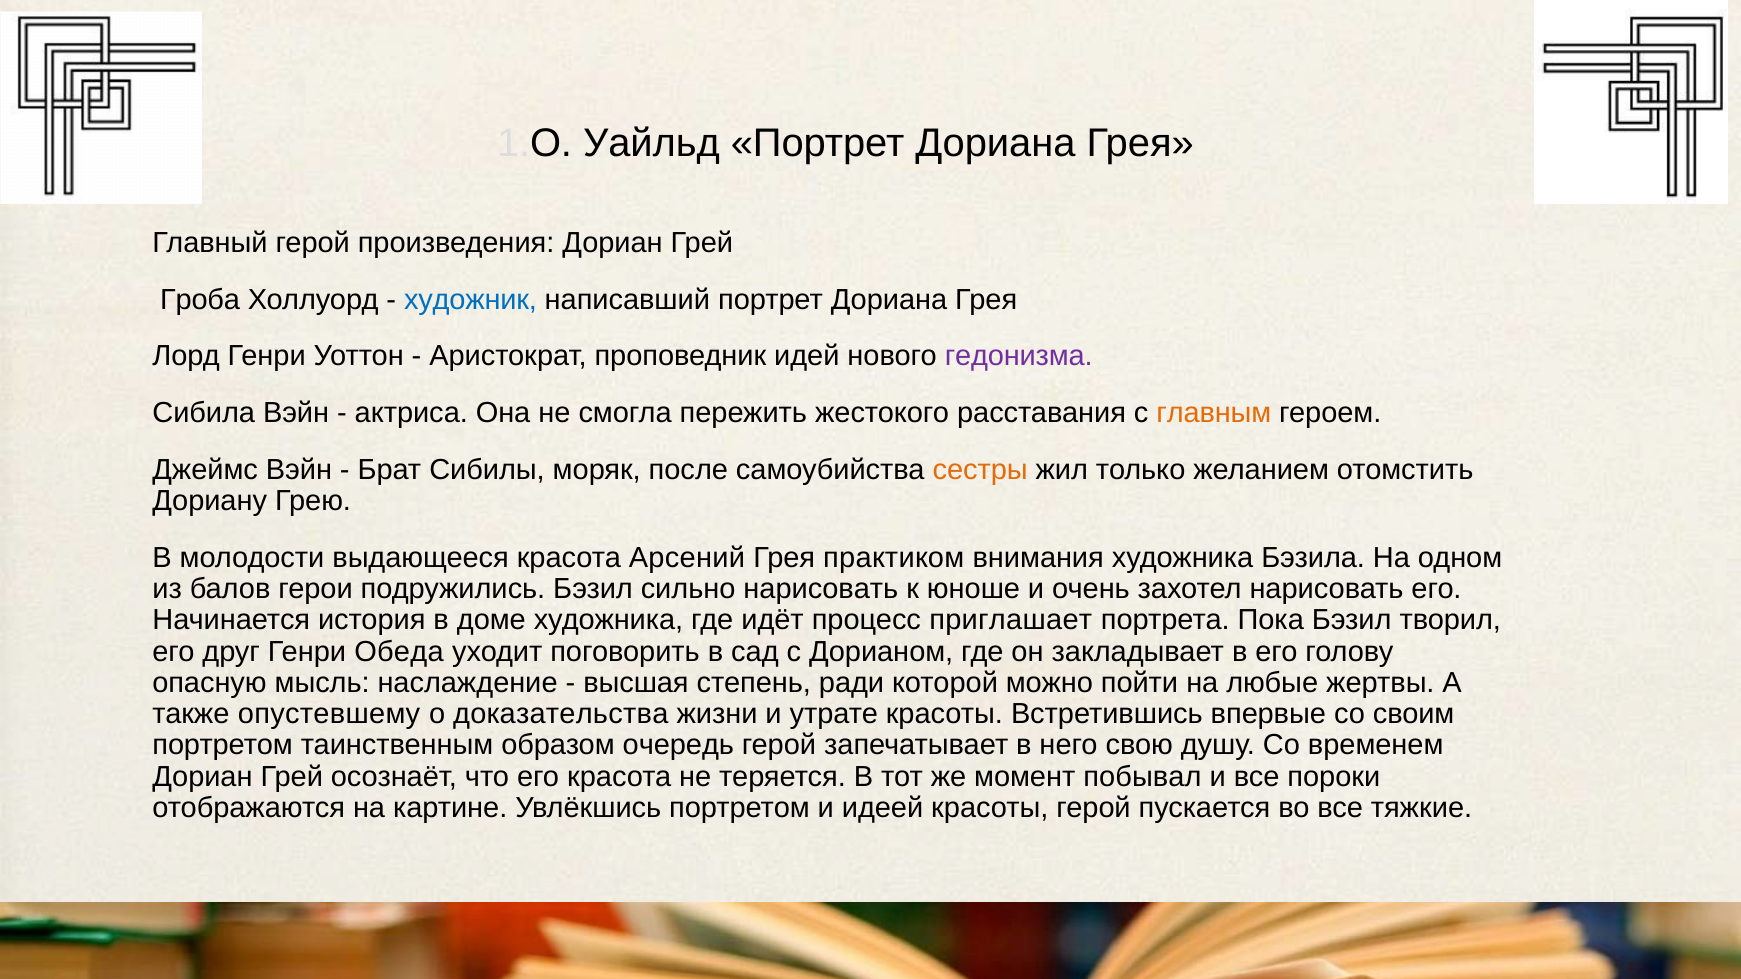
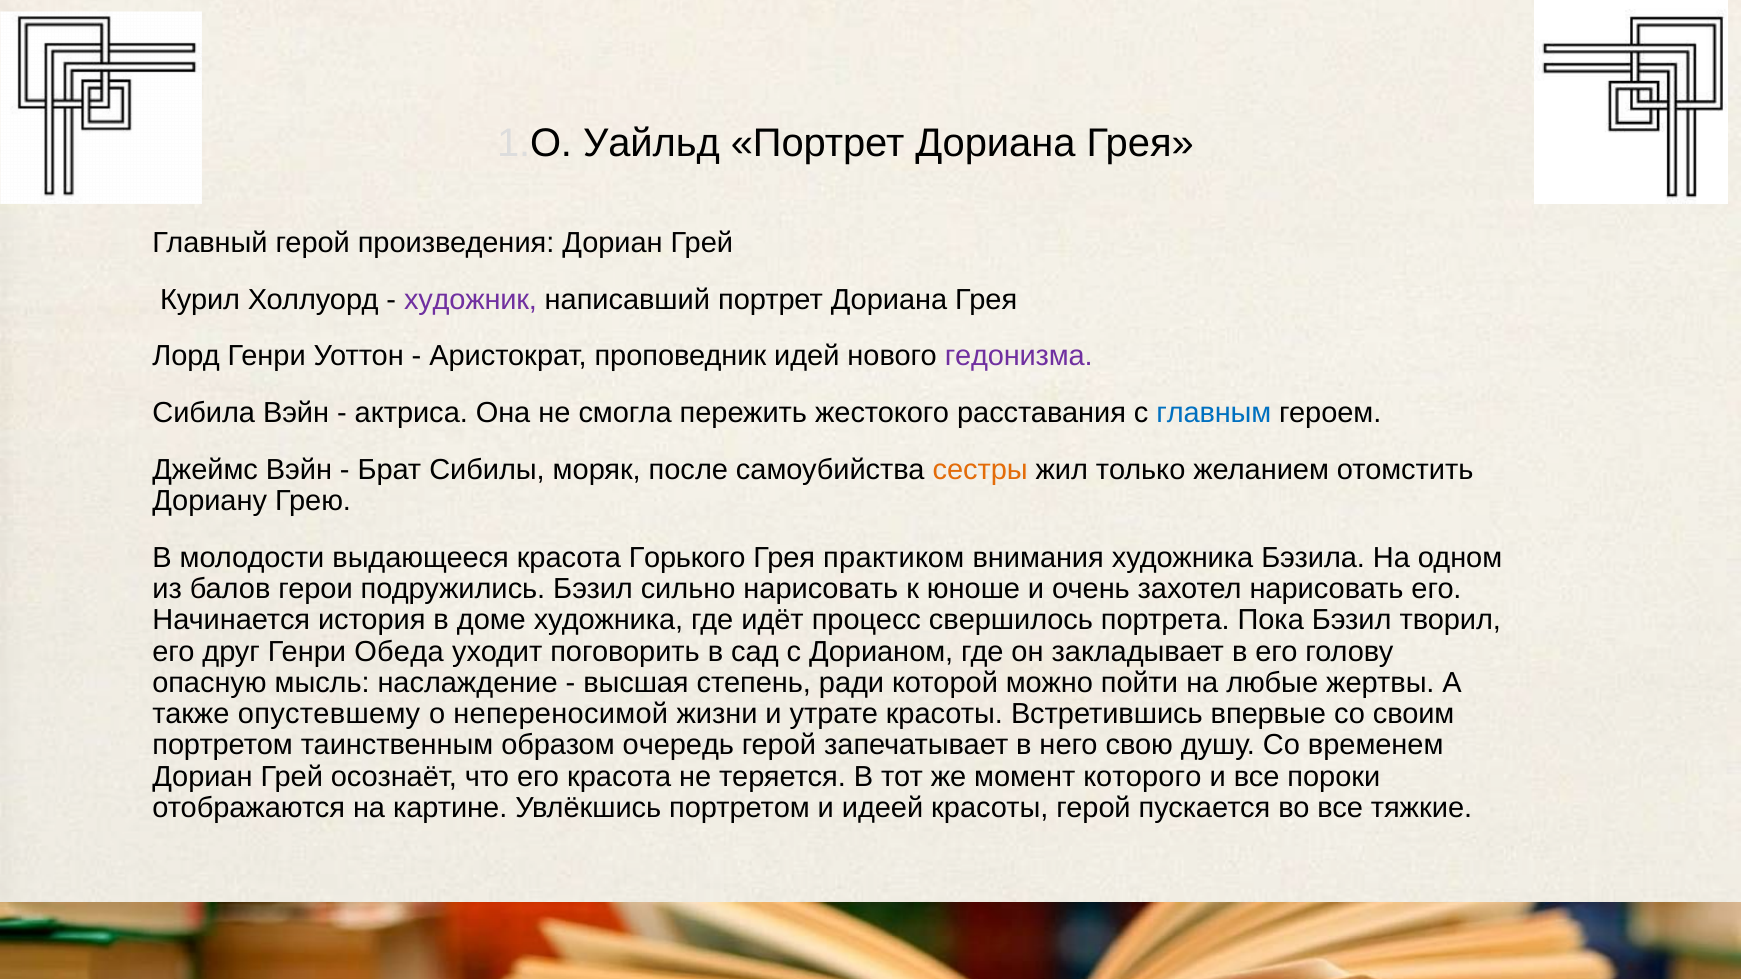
Гроба: Гроба -> Курил
художник colour: blue -> purple
главным colour: orange -> blue
Арсений: Арсений -> Горького
приглашает: приглашает -> свершилось
доказательства: доказательства -> непереносимой
побывал: побывал -> которого
